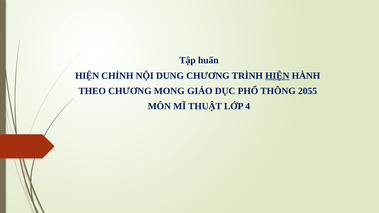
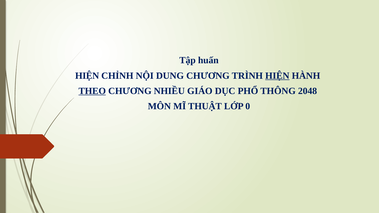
THEO underline: none -> present
MONG: MONG -> NHIỀU
2055: 2055 -> 2048
4: 4 -> 0
